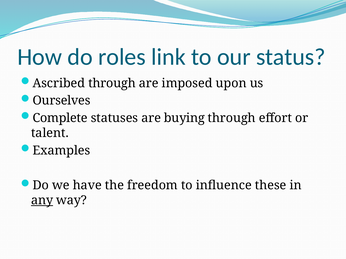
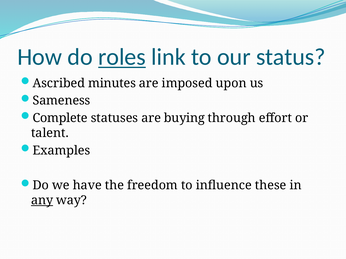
roles underline: none -> present
Ascribed through: through -> minutes
Ourselves: Ourselves -> Sameness
